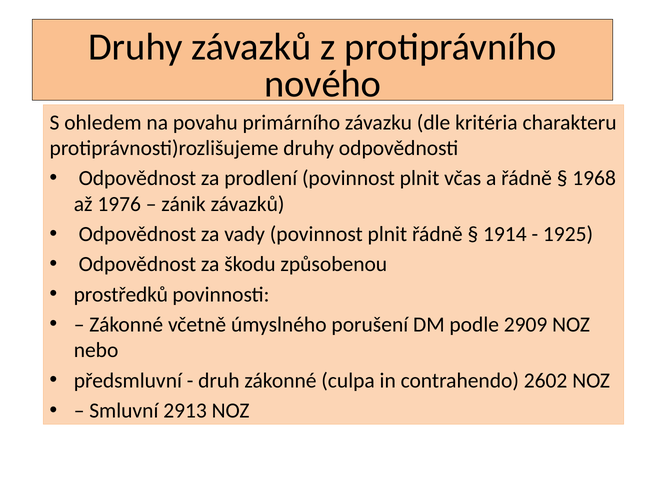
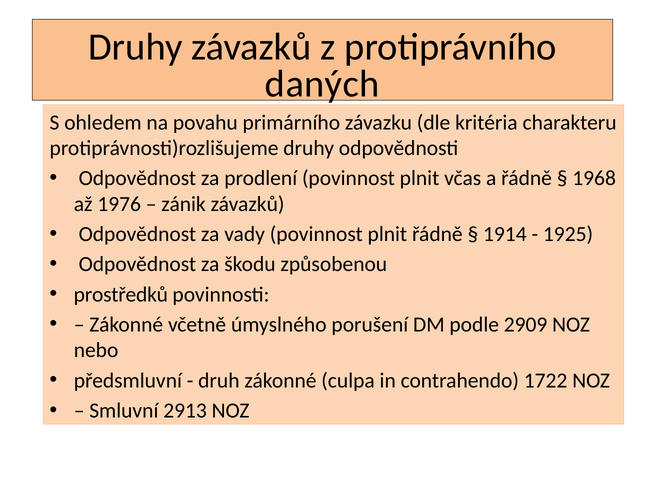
nového: nového -> daných
2602: 2602 -> 1722
